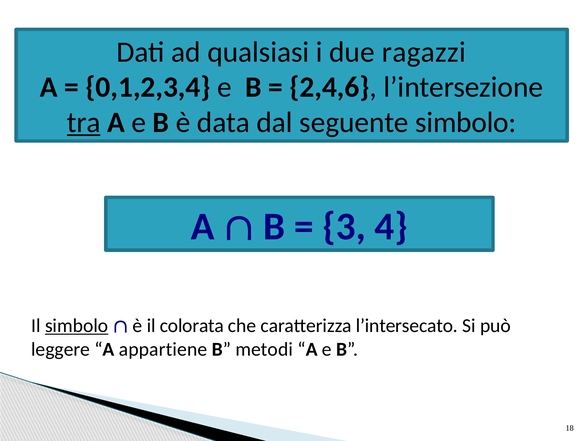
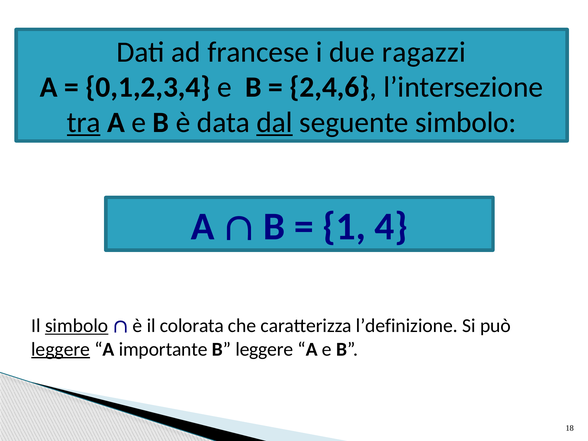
qualsiasi: qualsiasi -> francese
dal underline: none -> present
3: 3 -> 1
l’intersecato: l’intersecato -> l’definizione
leggere at (61, 349) underline: none -> present
appartiene: appartiene -> importante
B metodi: metodi -> leggere
